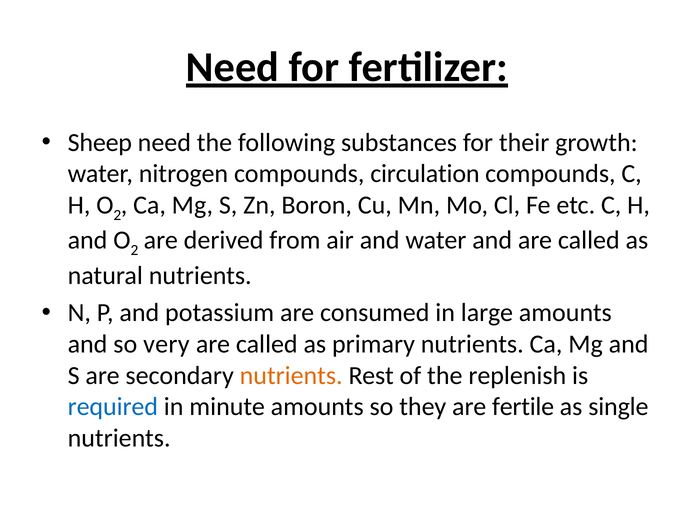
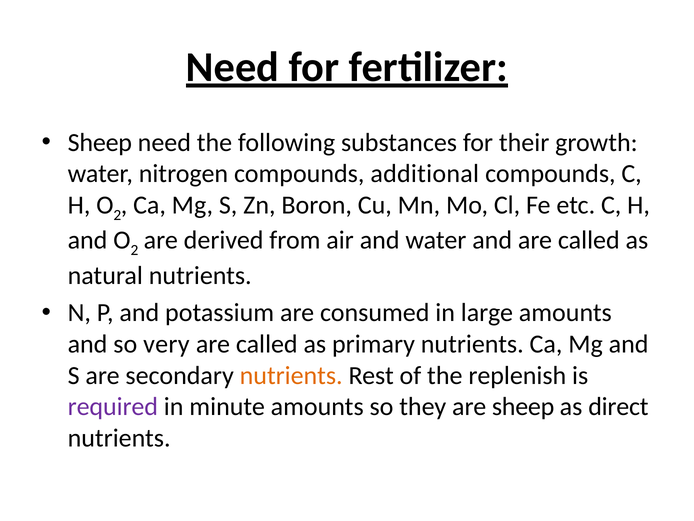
circulation: circulation -> additional
required colour: blue -> purple
are fertile: fertile -> sheep
single: single -> direct
